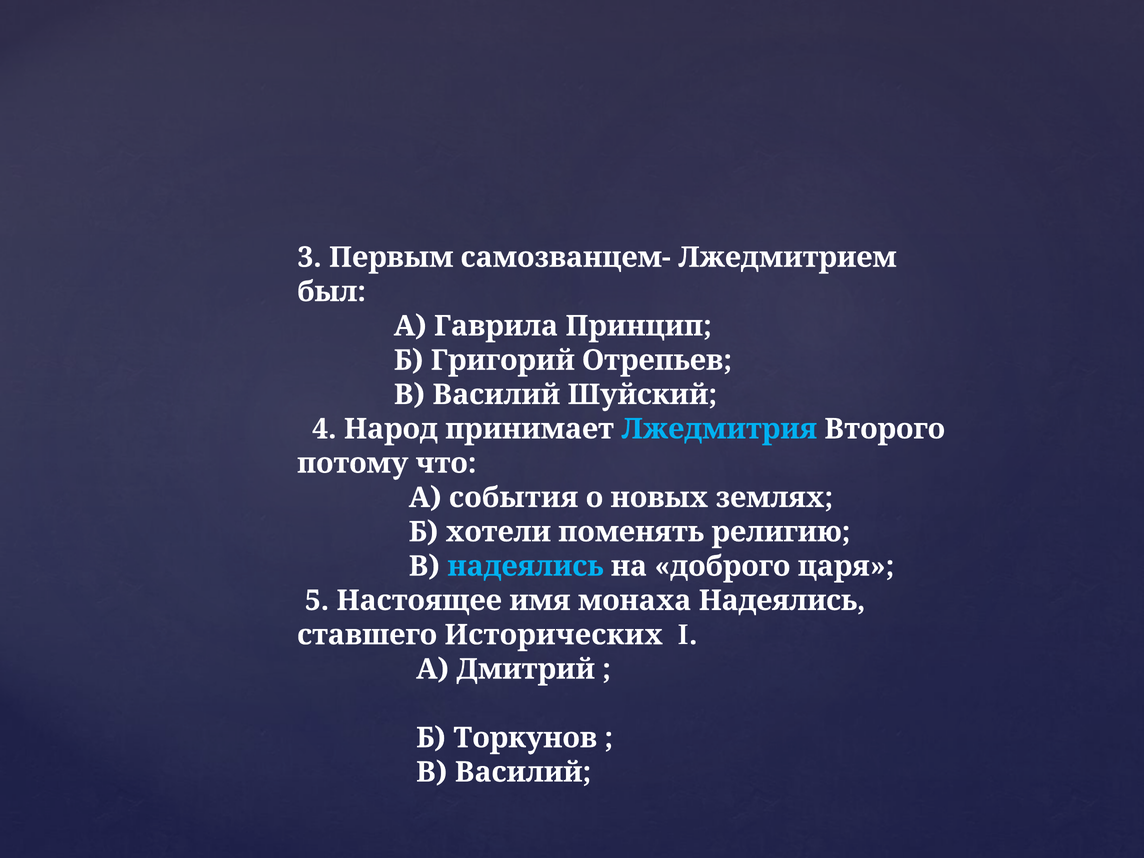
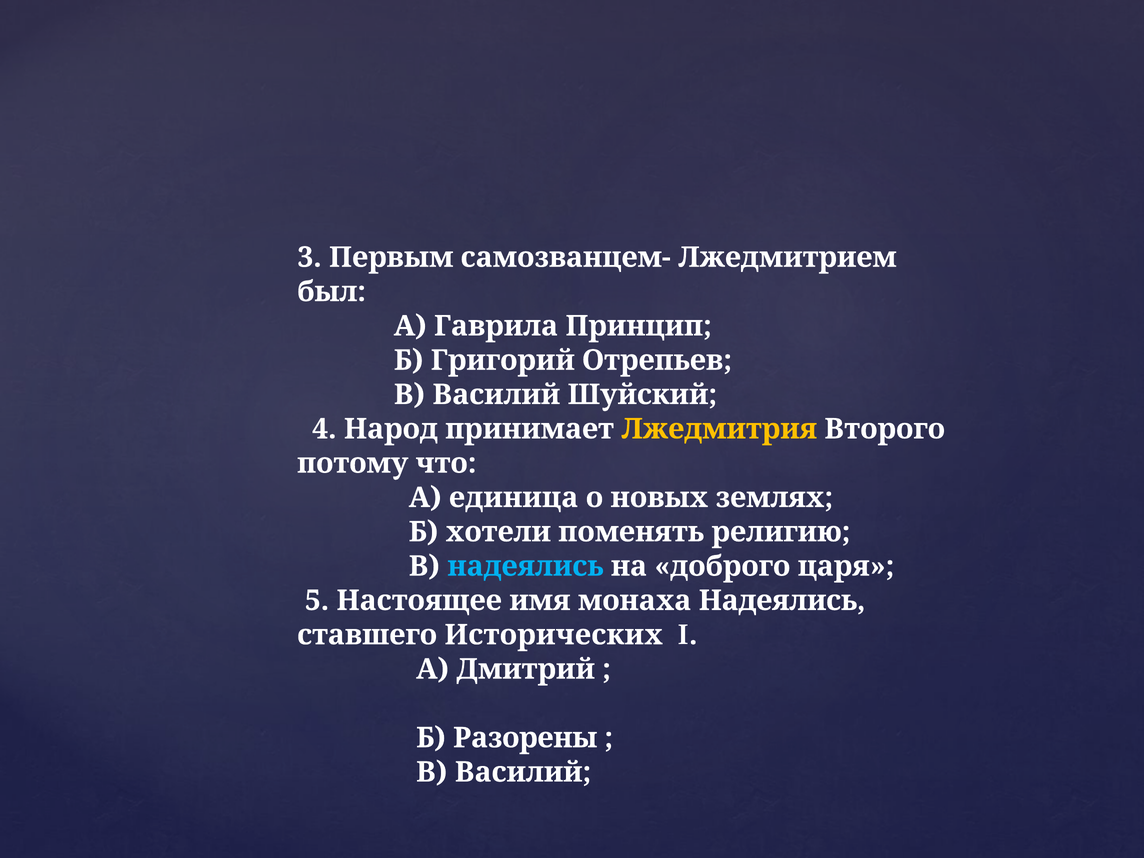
Лжедмитрия colour: light blue -> yellow
события: события -> единица
Торкунов: Торкунов -> Разорены
